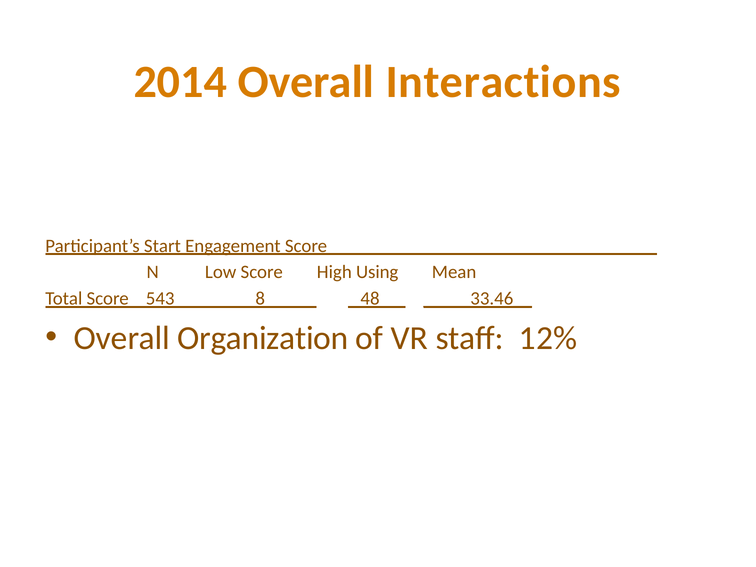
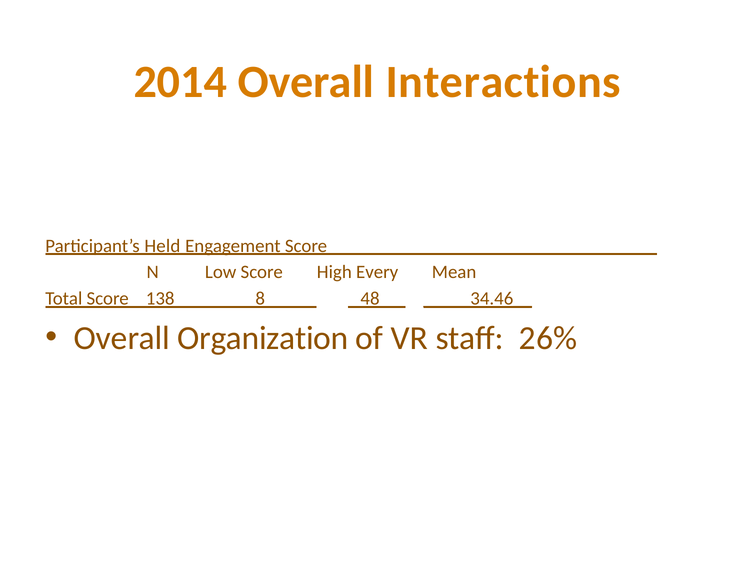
Start: Start -> Held
Using: Using -> Every
543: 543 -> 138
_____33.46__: _____33.46__ -> _____34.46__
12%: 12% -> 26%
